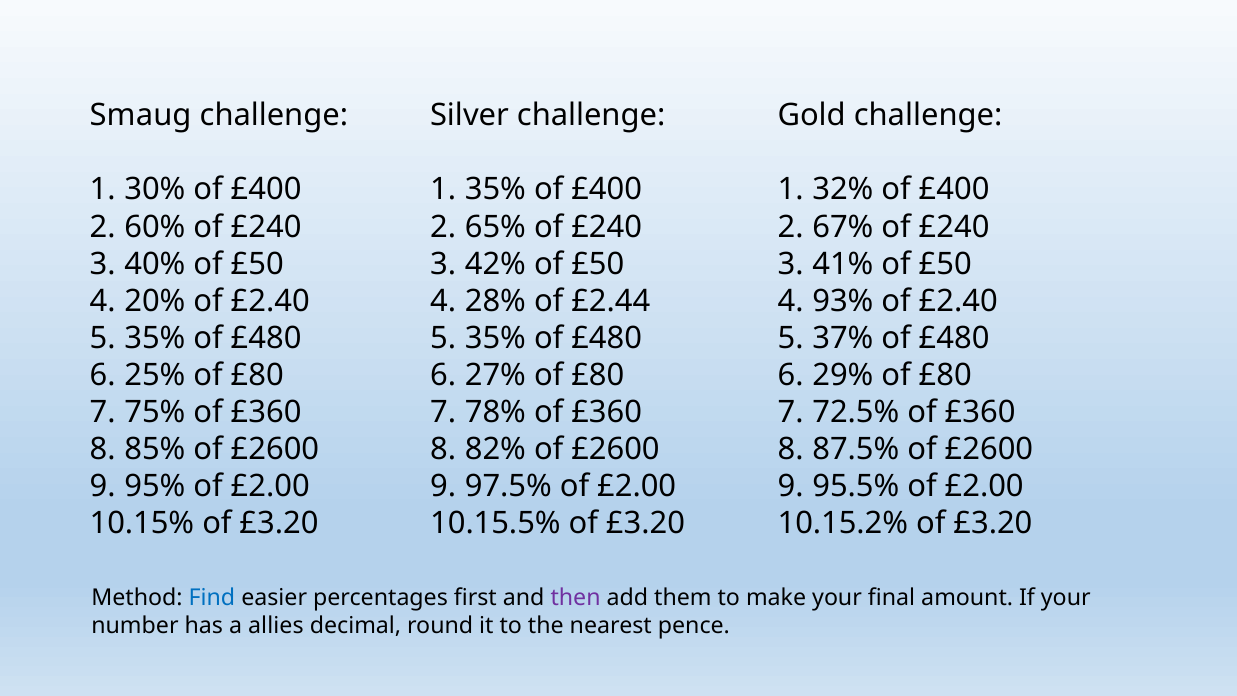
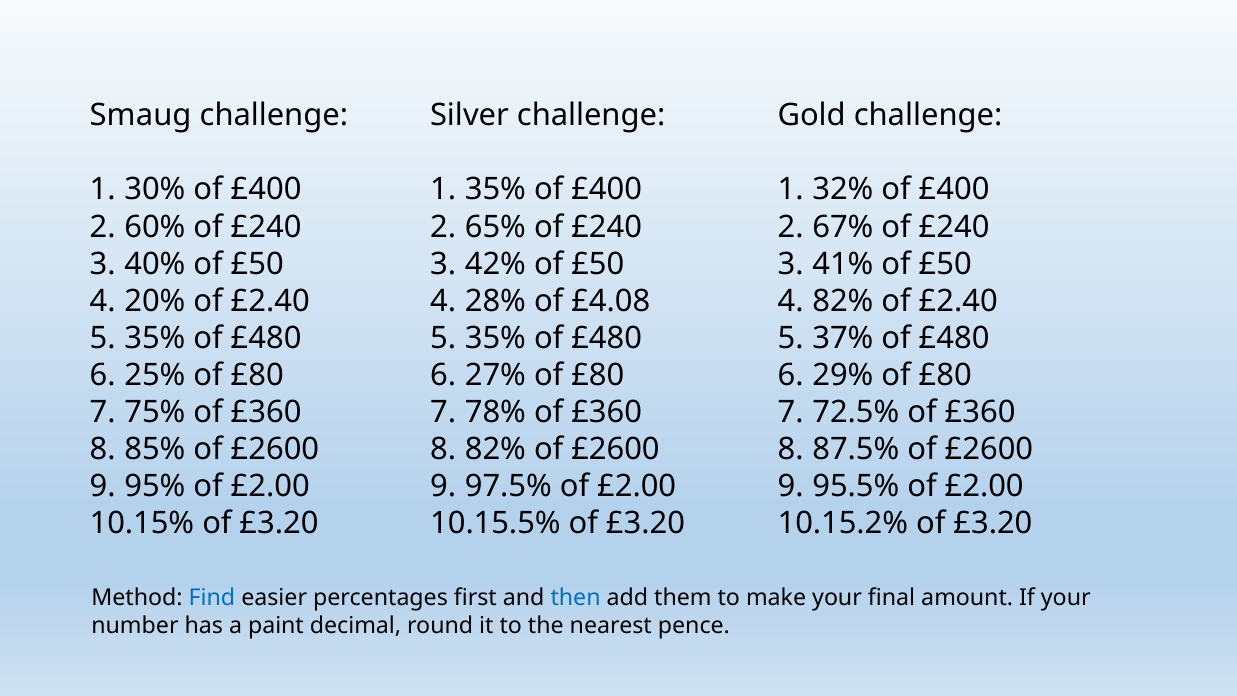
£2.44: £2.44 -> £4.08
93% at (843, 301): 93% -> 82%
then colour: purple -> blue
allies: allies -> paint
